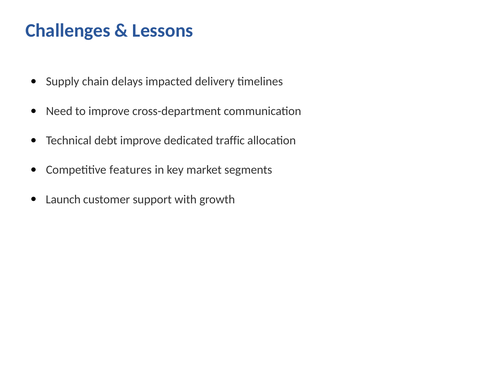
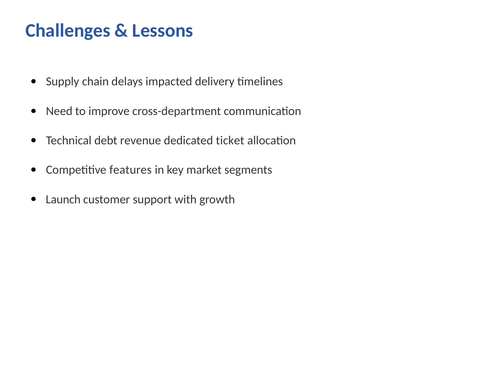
debt improve: improve -> revenue
traffic: traffic -> ticket
